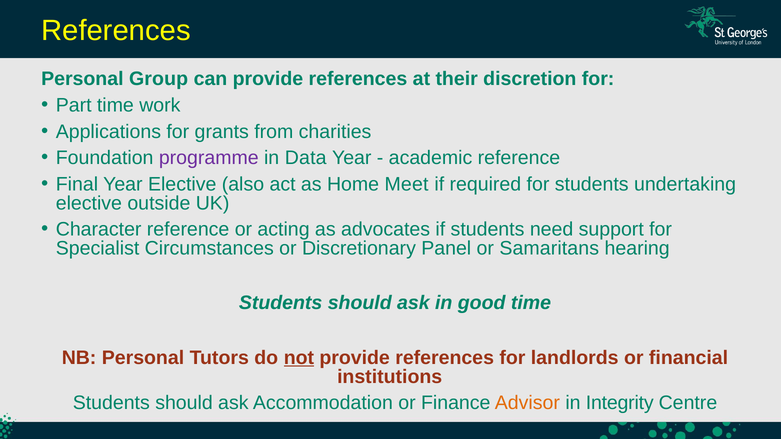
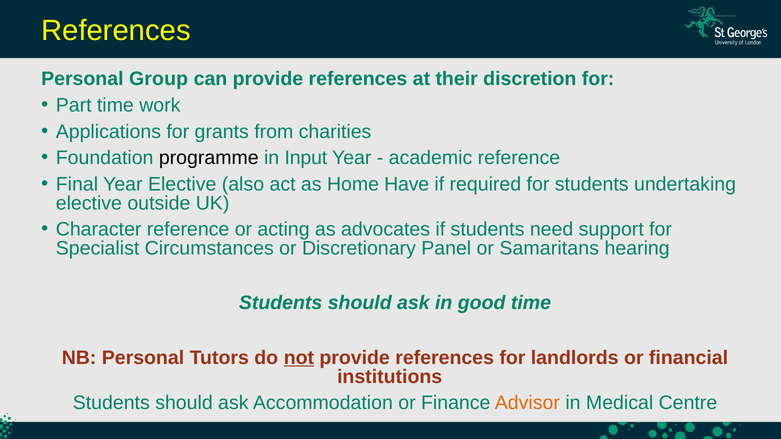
programme colour: purple -> black
Data: Data -> Input
Meet: Meet -> Have
Integrity: Integrity -> Medical
